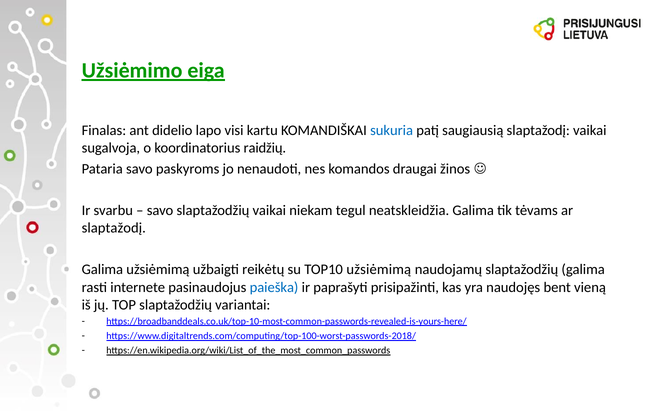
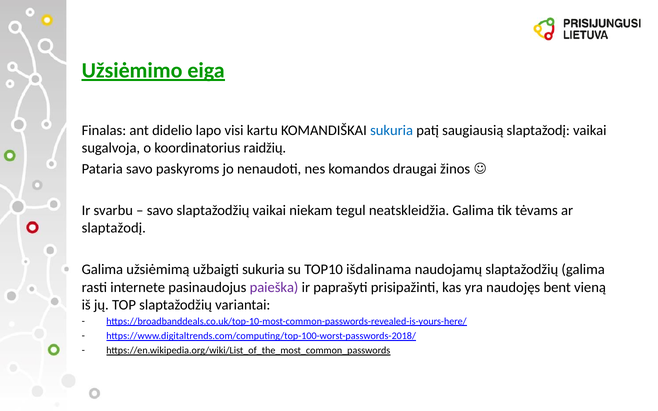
užbaigti reikėtų: reikėtų -> sukuria
TOP10 užsiėmimą: užsiėmimą -> išdalinama
paieška colour: blue -> purple
